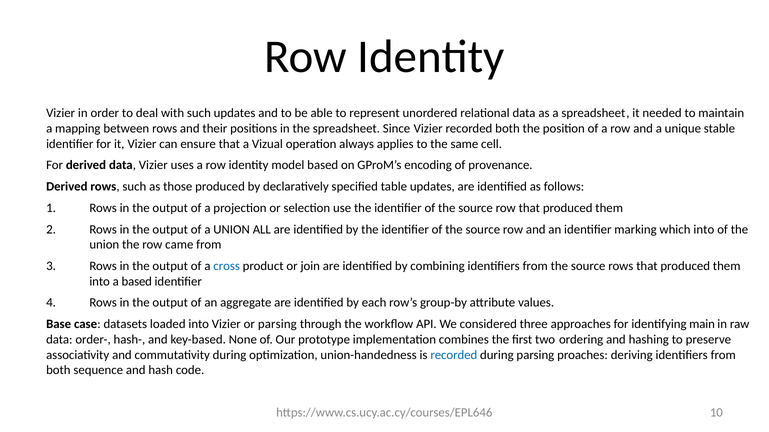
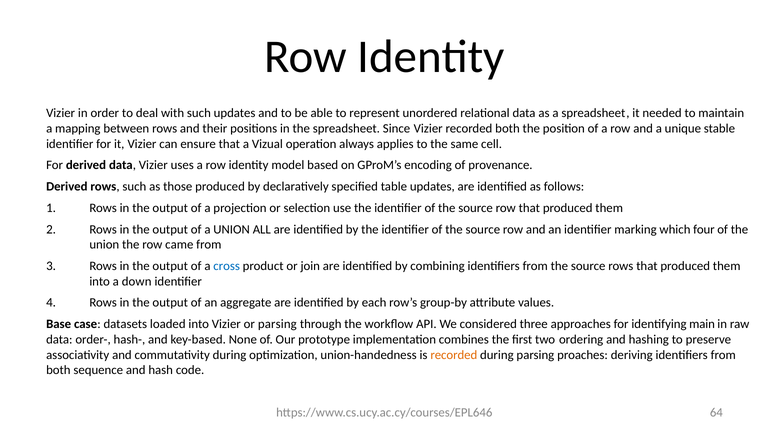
which into: into -> four
a based: based -> down
recorded at (454, 355) colour: blue -> orange
10: 10 -> 64
